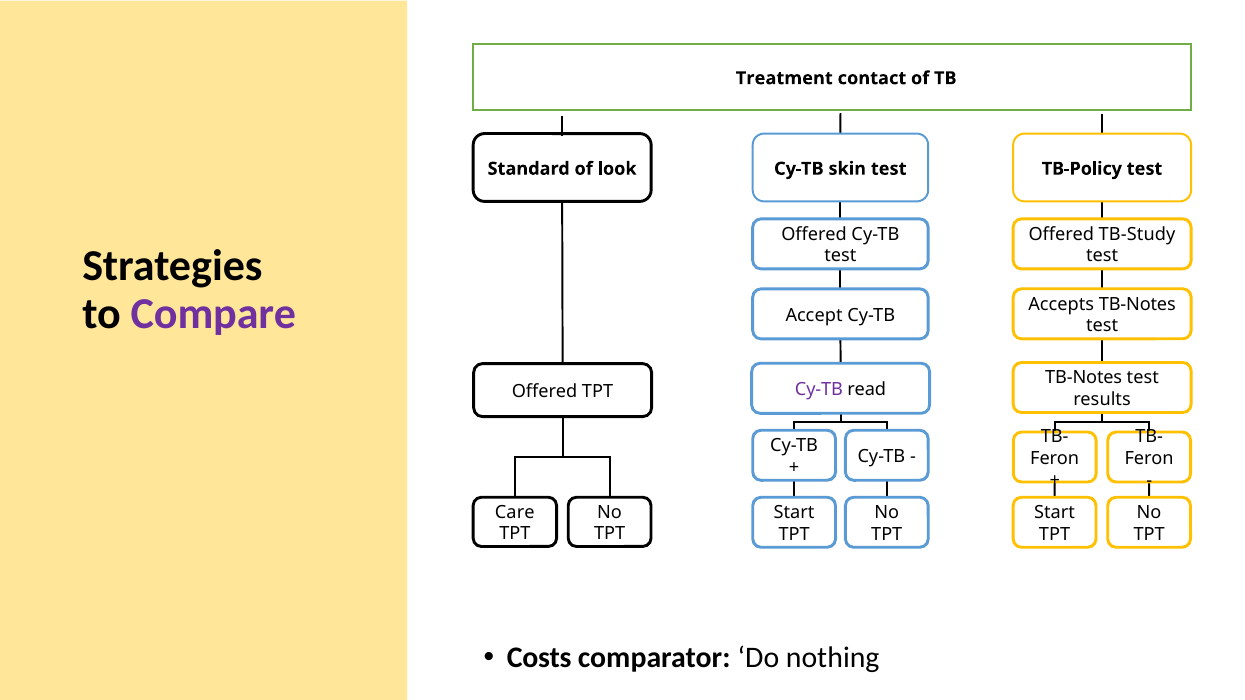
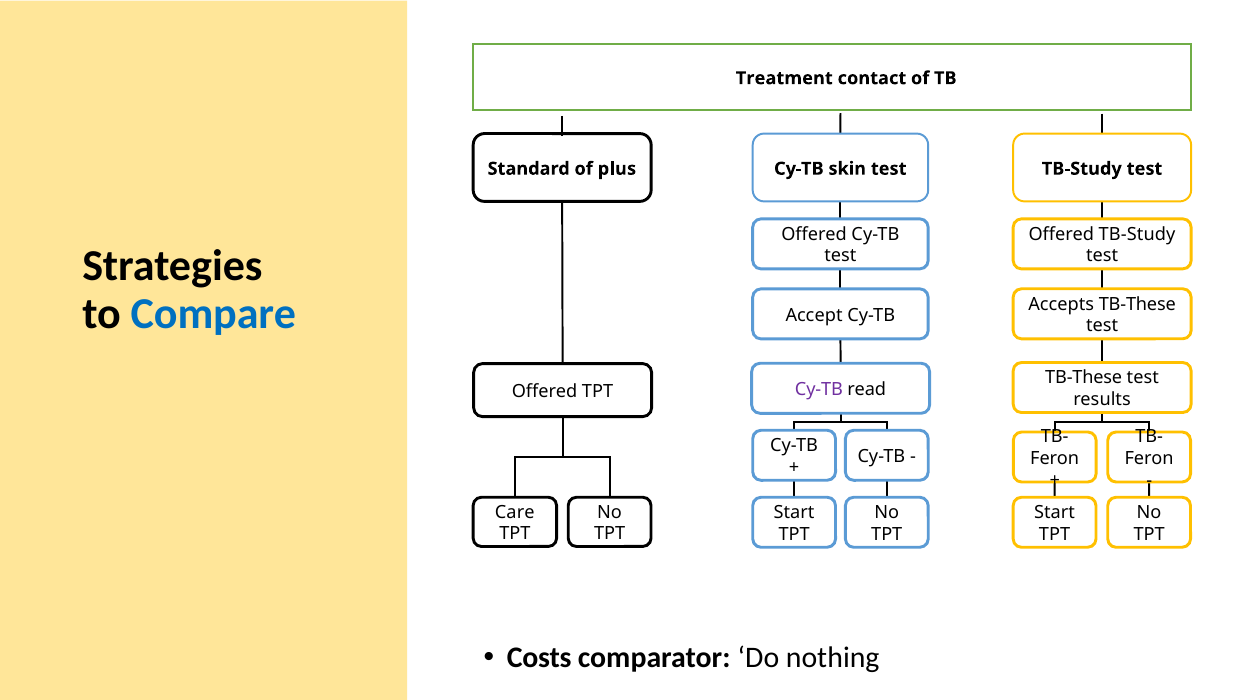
look: look -> plus
test TB-Policy: TB-Policy -> TB-Study
Compare colour: purple -> blue
Accepts TB-Notes: TB-Notes -> TB-These
TB-Notes at (1084, 378): TB-Notes -> TB-These
